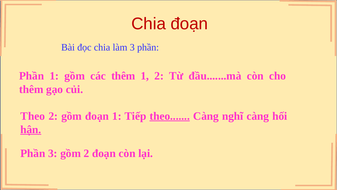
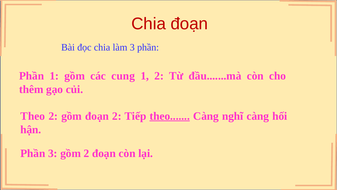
các thêm: thêm -> cung
đoạn 1: 1 -> 2
hận underline: present -> none
